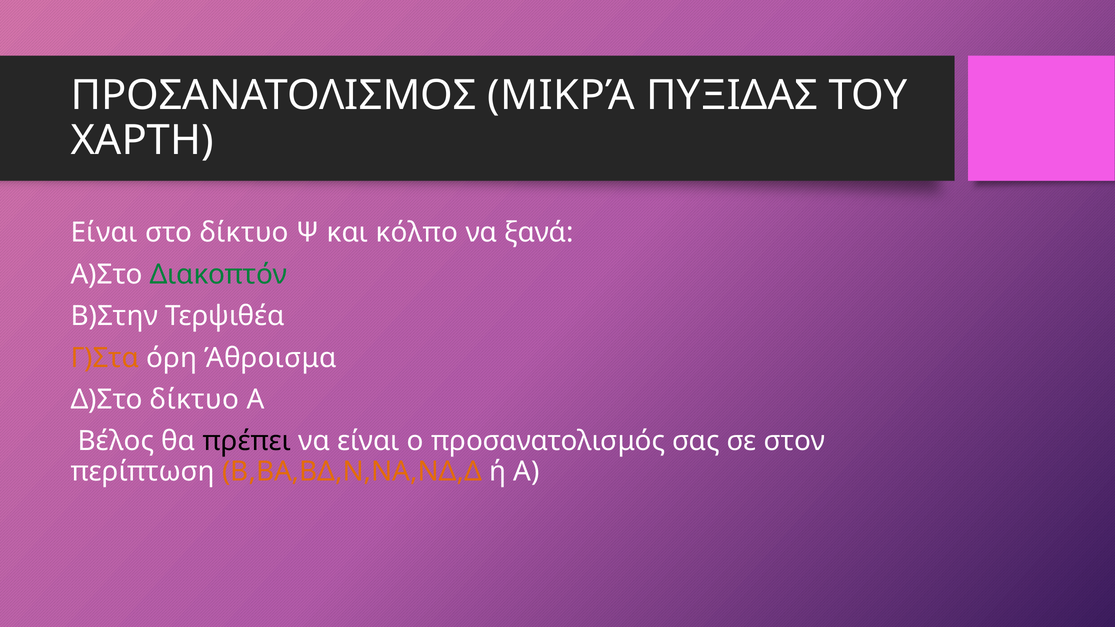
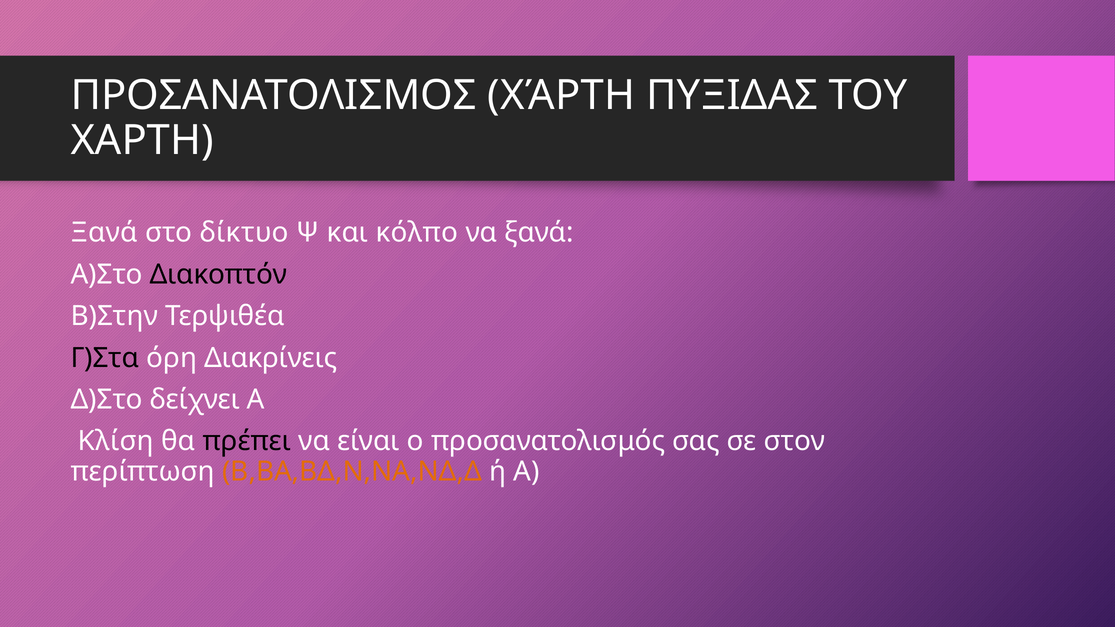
ΜΙΚΡΆ: ΜΙΚΡΆ -> ΧΆΡΤΗ
Είναι at (104, 233): Είναι -> Ξανά
Διακοπτόν colour: green -> black
Γ)Στα colour: orange -> black
Άθροισμα: Άθροισμα -> Διακρίνεις
Δ)Στο δίκτυο: δίκτυο -> δείχνει
Βέλος: Βέλος -> Κλίση
